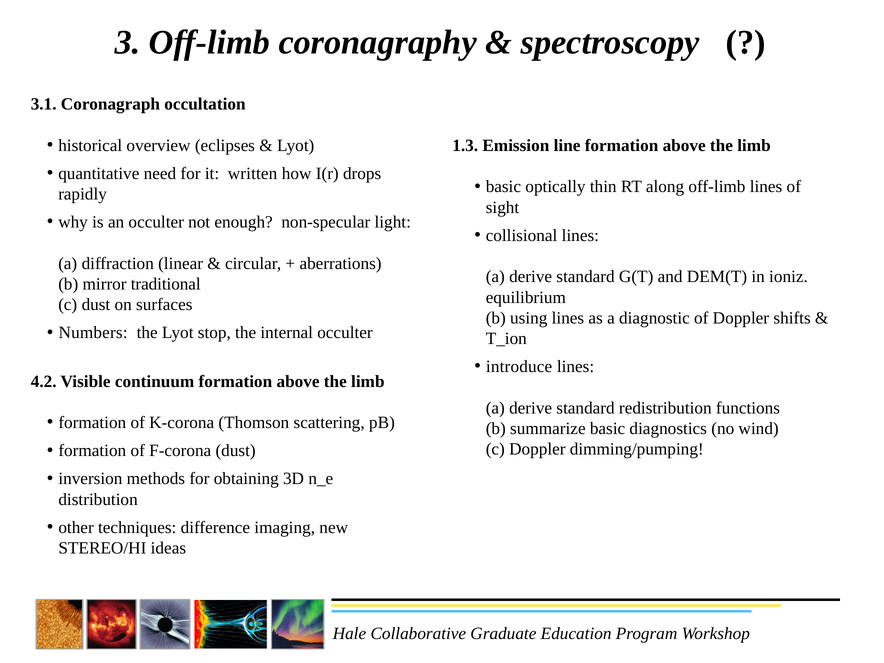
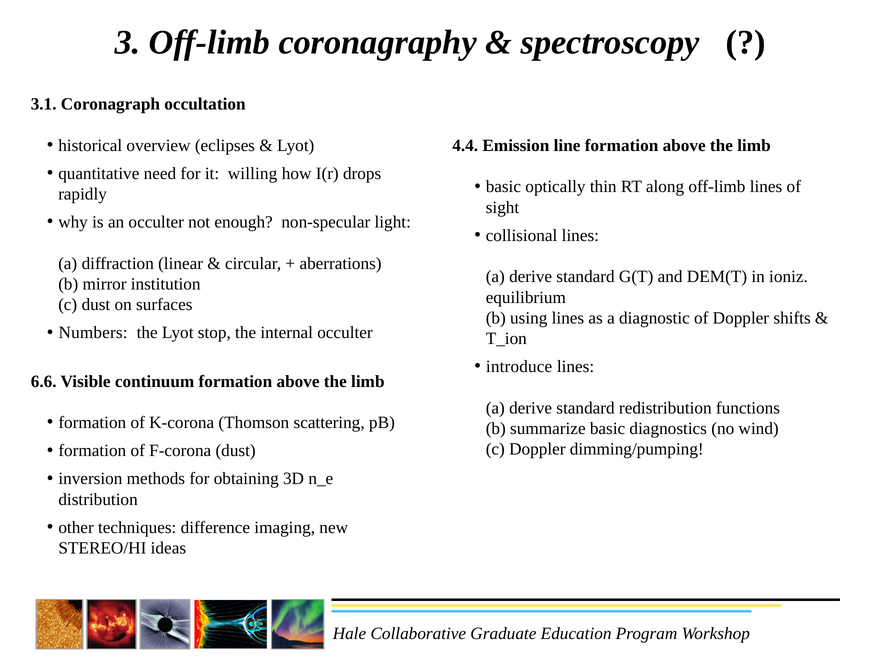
1.3: 1.3 -> 4.4
written: written -> willing
traditional: traditional -> institution
4.2: 4.2 -> 6.6
